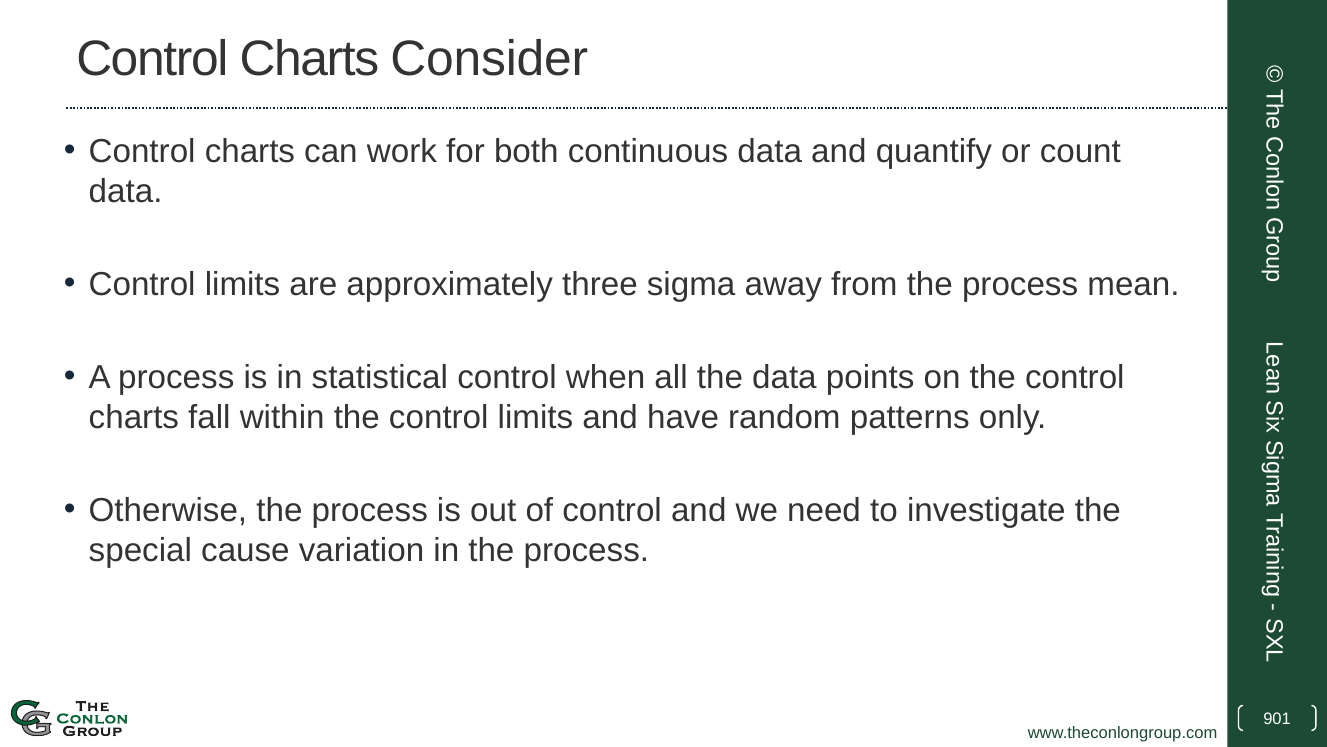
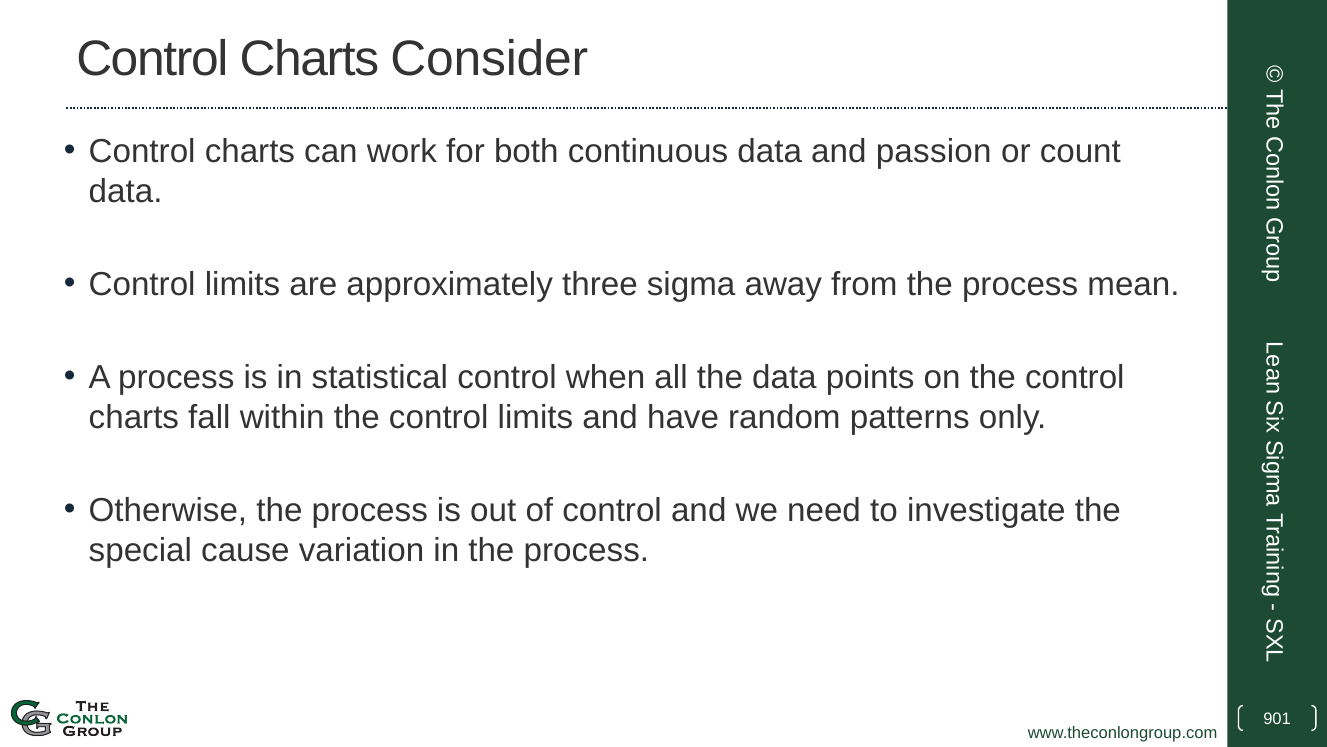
quantify: quantify -> passion
